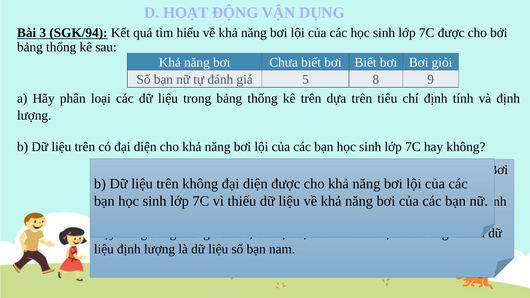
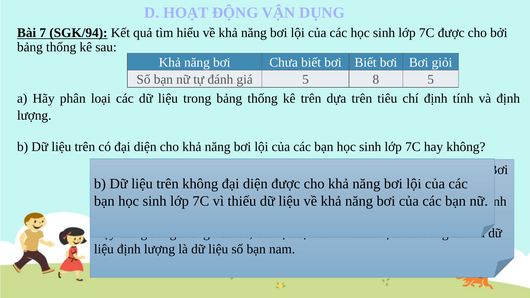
3: 3 -> 7
8 9: 9 -> 5
